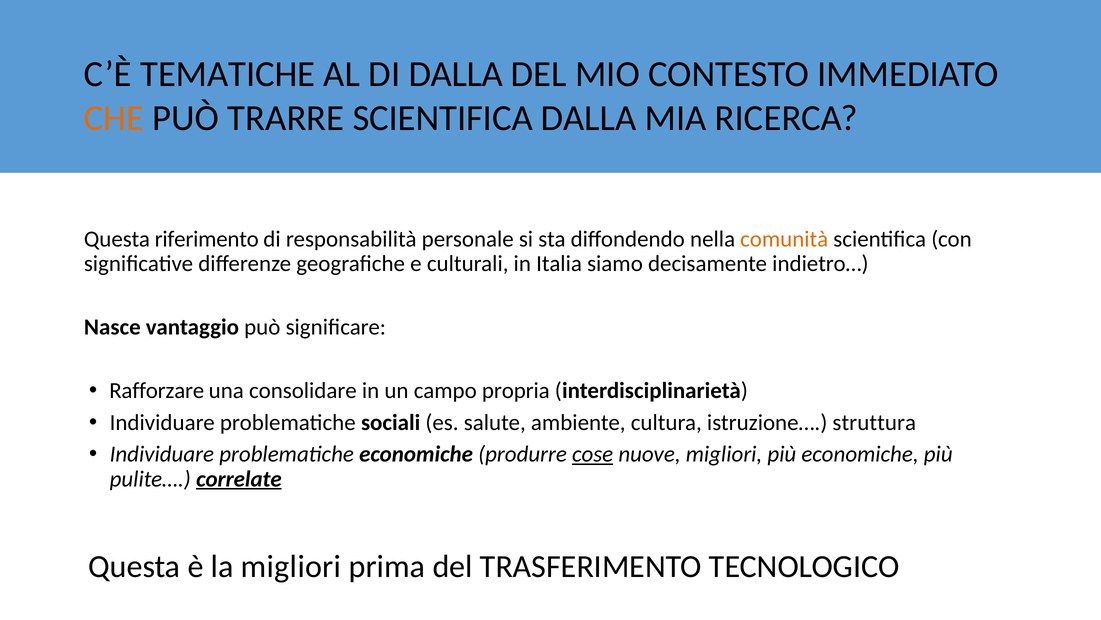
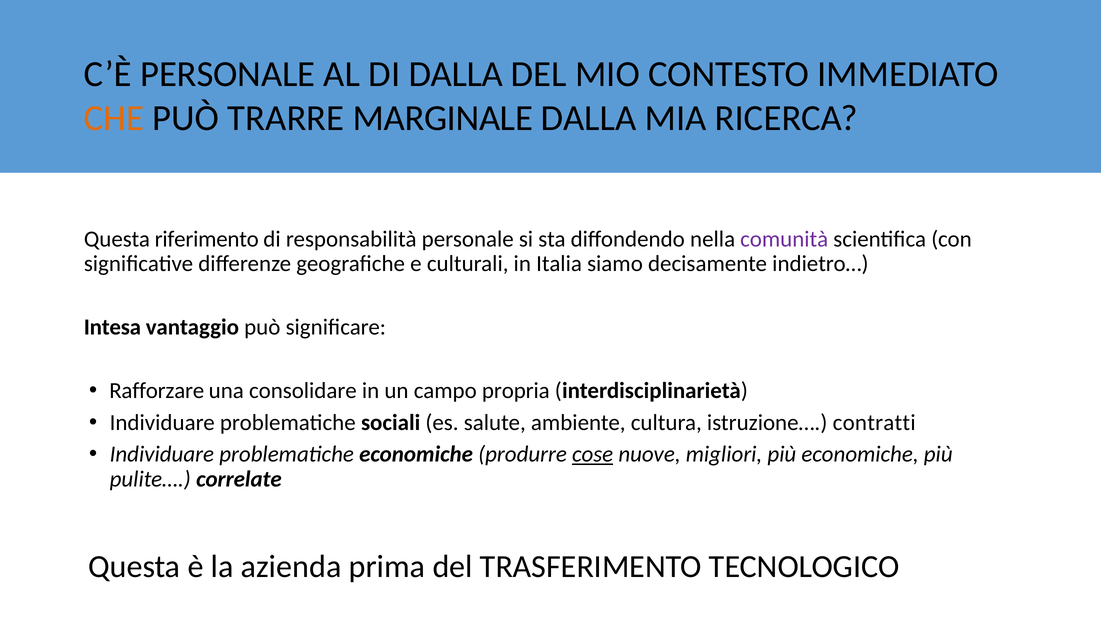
C’È TEMATICHE: TEMATICHE -> PERSONALE
TRARRE SCIENTIFICA: SCIENTIFICA -> MARGINALE
comunità colour: orange -> purple
Nasce: Nasce -> Intesa
struttura: struttura -> contratti
correlate underline: present -> none
la migliori: migliori -> azienda
